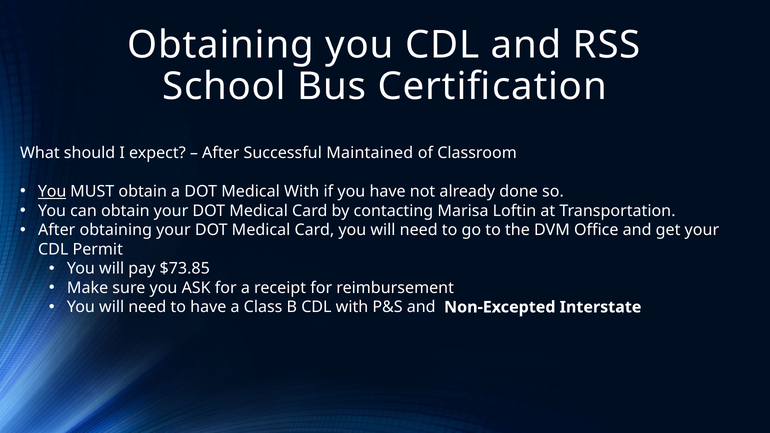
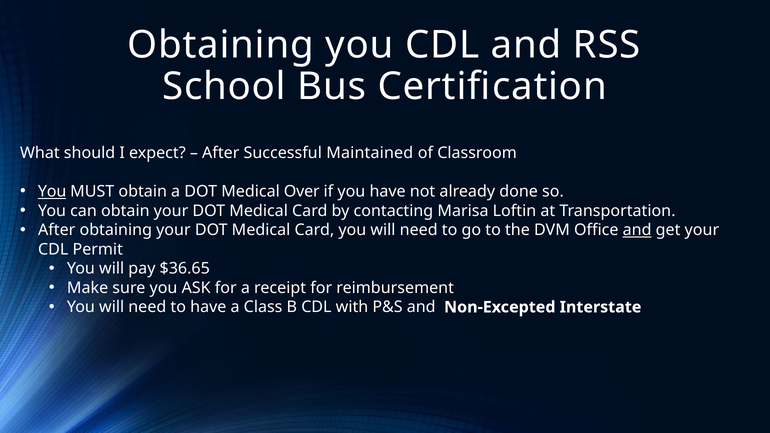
Medical With: With -> Over
and at (637, 230) underline: none -> present
$73.85: $73.85 -> $36.65
